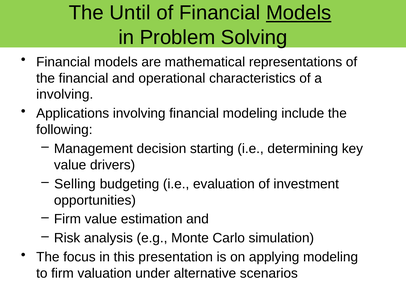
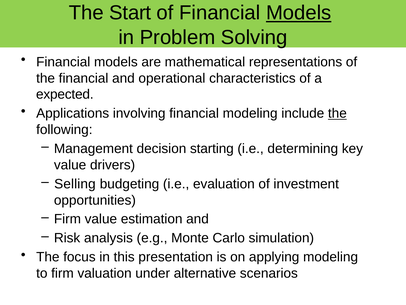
Until: Until -> Start
involving at (65, 94): involving -> expected
the at (337, 113) underline: none -> present
